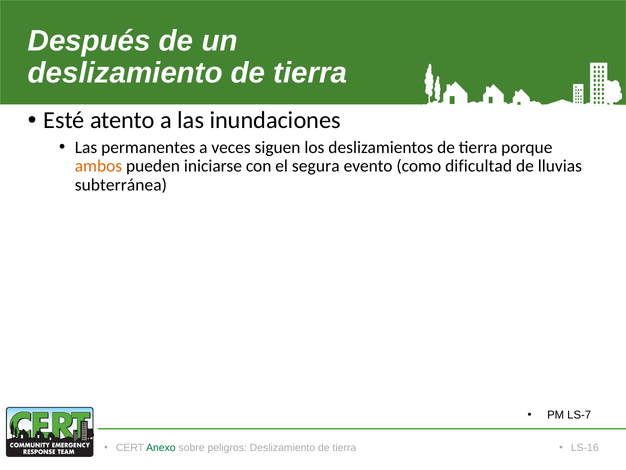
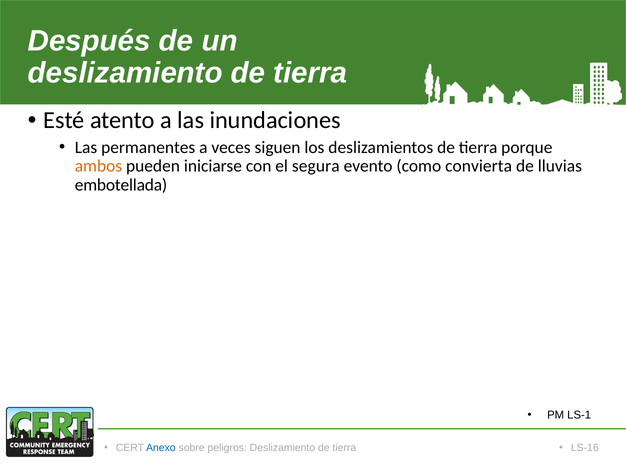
dificultad: dificultad -> convierta
subterránea: subterránea -> embotellada
LS-7: LS-7 -> LS-1
Anexo colour: green -> blue
